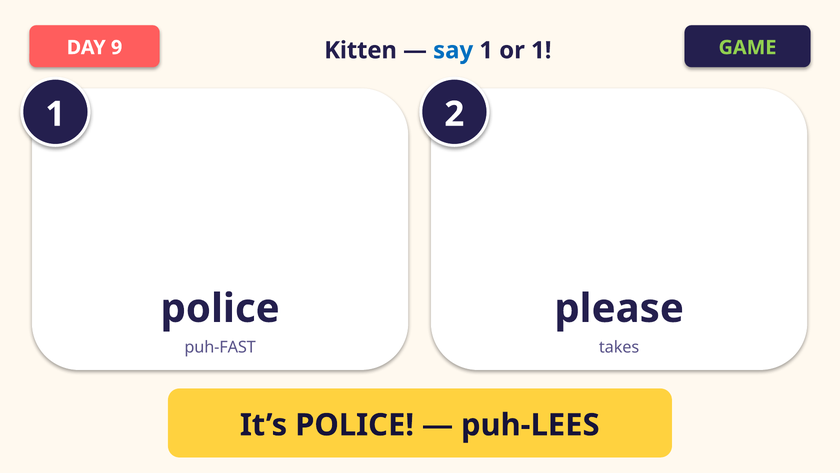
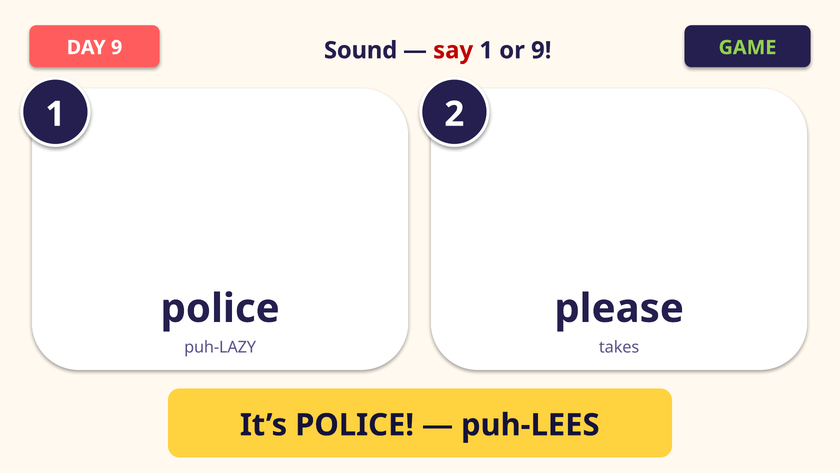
Kitten: Kitten -> Sound
say colour: blue -> red
or 1: 1 -> 9
puh-FAST: puh-FAST -> puh-LAZY
